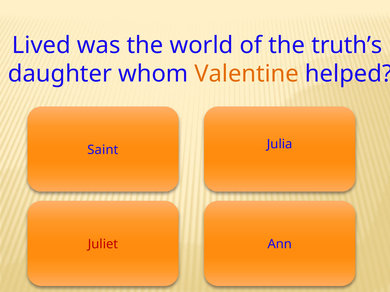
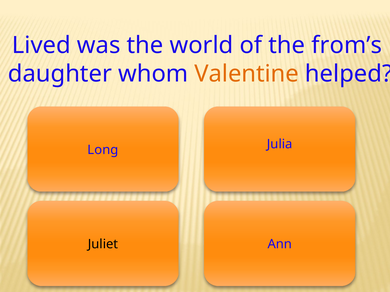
truth’s: truth’s -> from’s
Saint: Saint -> Long
Juliet colour: red -> black
